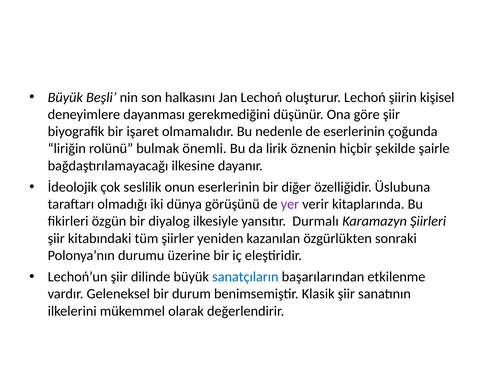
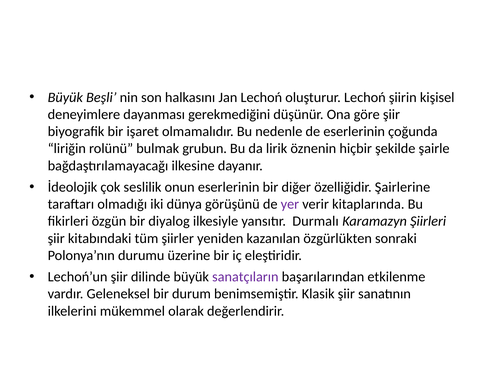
önemli: önemli -> grubun
Üslubuna: Üslubuna -> Şairlerine
sanatçıların colour: blue -> purple
